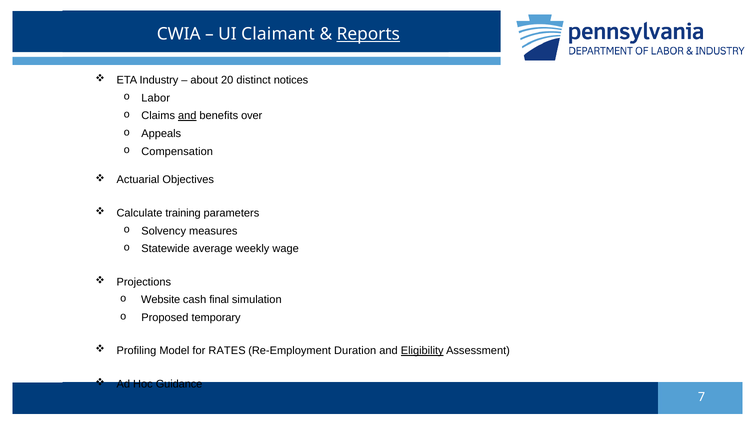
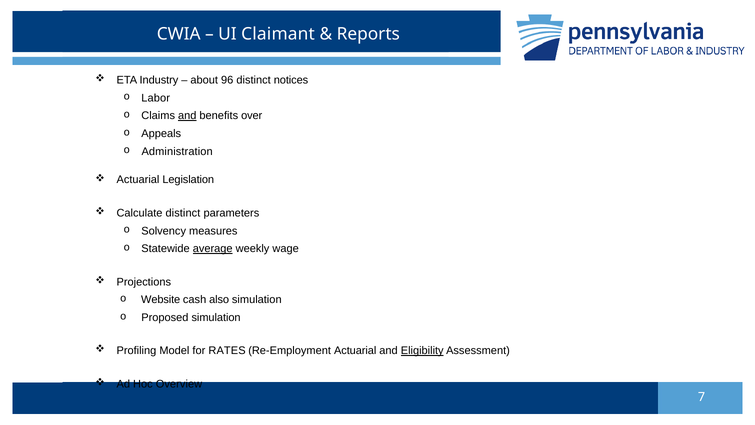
Reports underline: present -> none
20: 20 -> 96
Compensation: Compensation -> Administration
Objectives: Objectives -> Legislation
Calculate training: training -> distinct
average underline: none -> present
final: final -> also
Proposed temporary: temporary -> simulation
Re-Employment Duration: Duration -> Actuarial
Guidance: Guidance -> Overview
